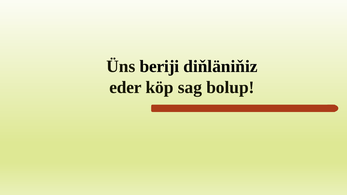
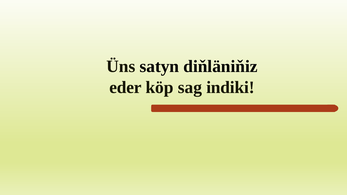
beriji: beriji -> satyn
bolup: bolup -> indiki
